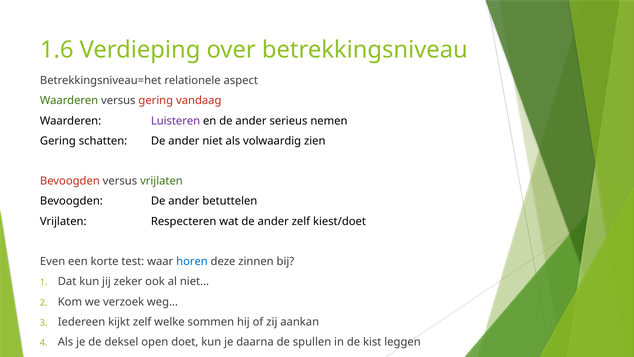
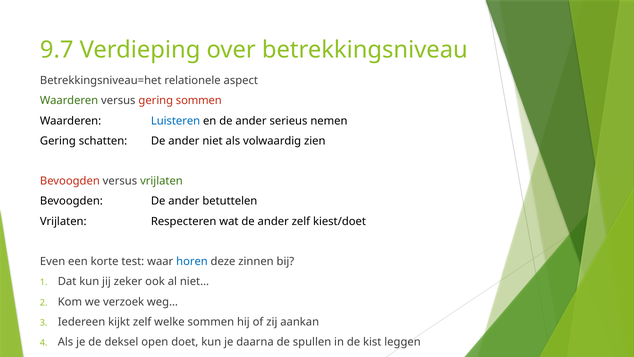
1.6: 1.6 -> 9.7
gering vandaag: vandaag -> sommen
Luisteren colour: purple -> blue
